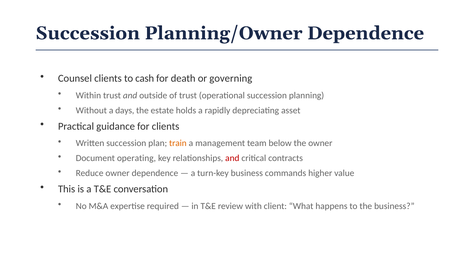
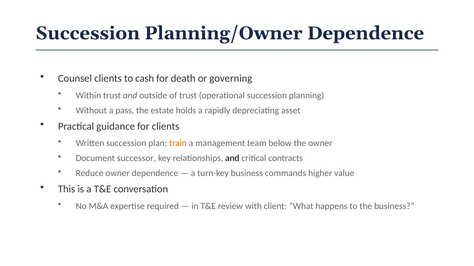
days: days -> pass
operating: operating -> successor
and at (232, 159) colour: red -> black
